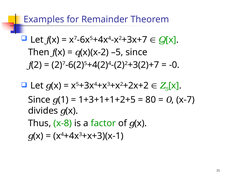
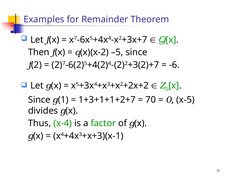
-0: -0 -> -6
1+3+1+1+2+5: 1+3+1+1+2+5 -> 1+3+1+1+2+7
80: 80 -> 70
x-7: x-7 -> x-5
x-8: x-8 -> x-4
